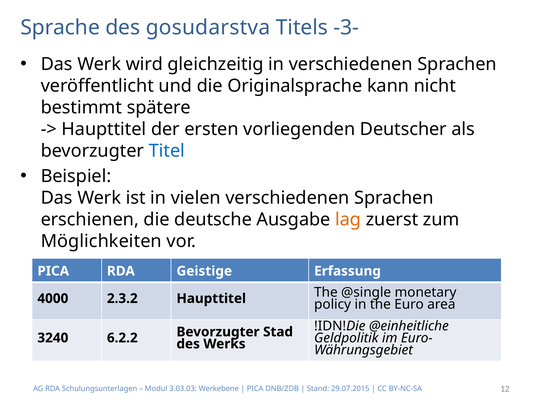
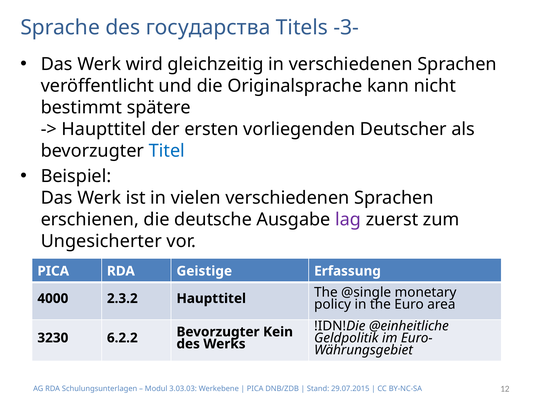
gosudarstva: gosudarstva -> государства
lag colour: orange -> purple
Möglichkeiten: Möglichkeiten -> Ungesicherter
3240: 3240 -> 3230
Stad: Stad -> Kein
